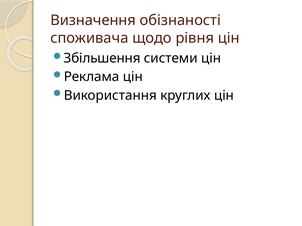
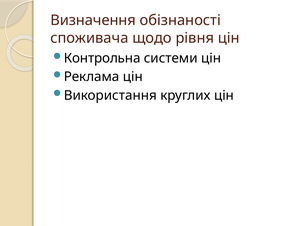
Збільшення: Збільшення -> Контрольна
